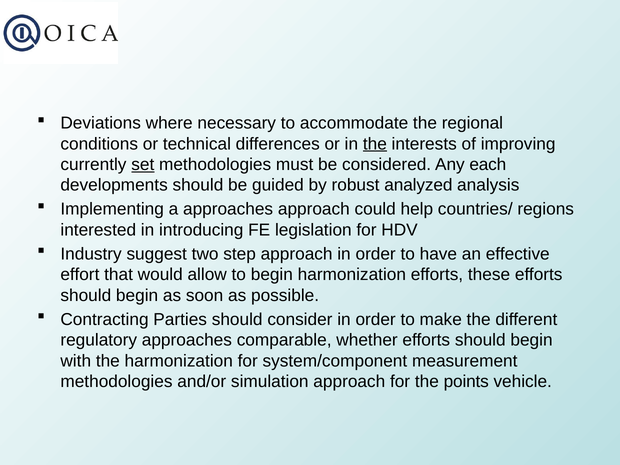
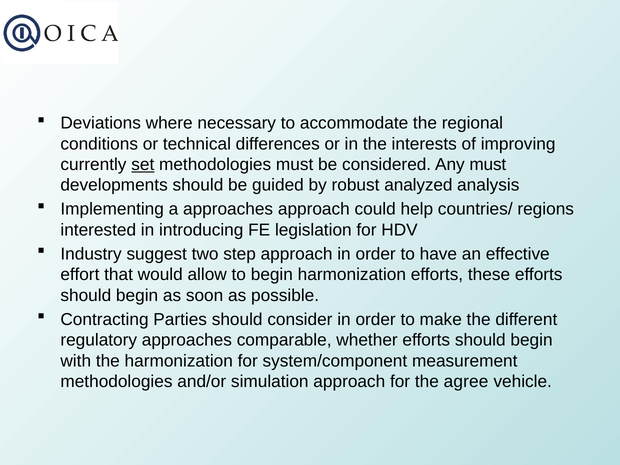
the at (375, 144) underline: present -> none
Any each: each -> must
points: points -> agree
